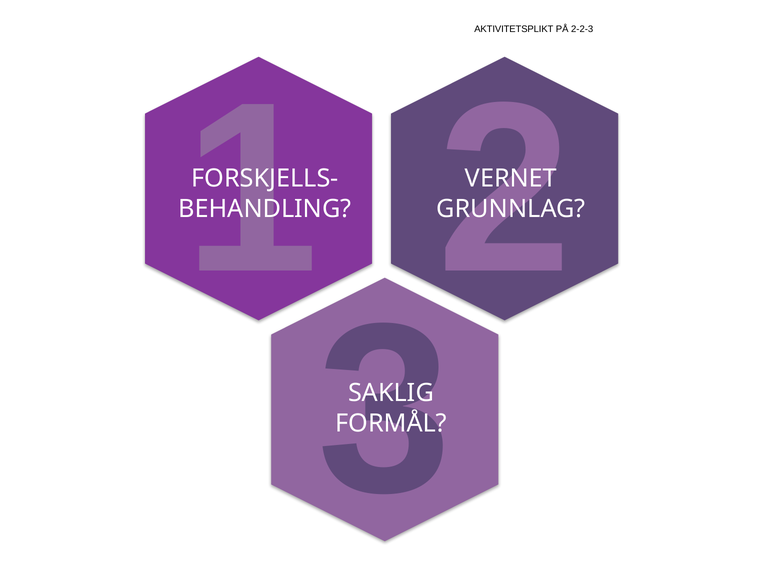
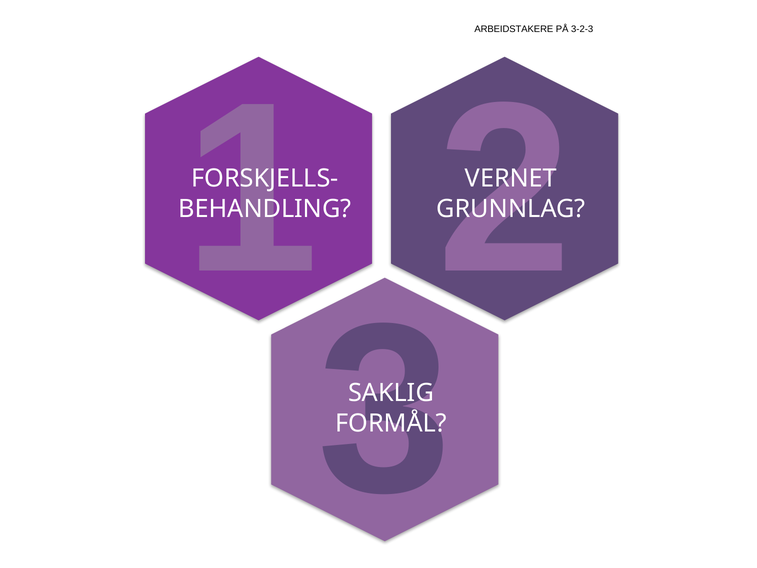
AKTIVITETSPLIKT: AKTIVITETSPLIKT -> ARBEIDSTAKERE
2-2-3: 2-2-3 -> 3-2-3
